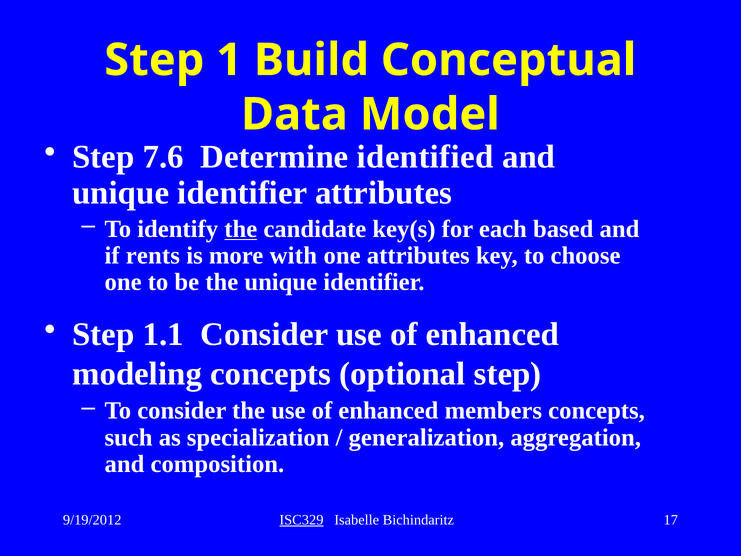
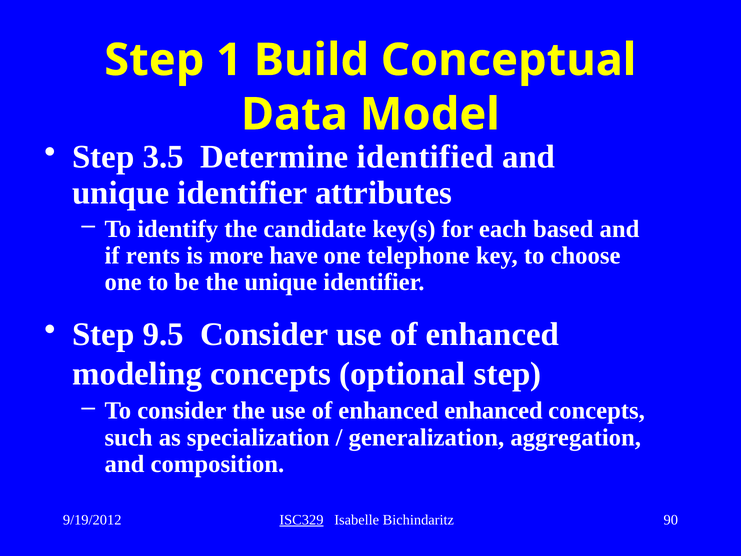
7.6: 7.6 -> 3.5
the at (241, 229) underline: present -> none
with: with -> have
one attributes: attributes -> telephone
1.1: 1.1 -> 9.5
enhanced members: members -> enhanced
17: 17 -> 90
